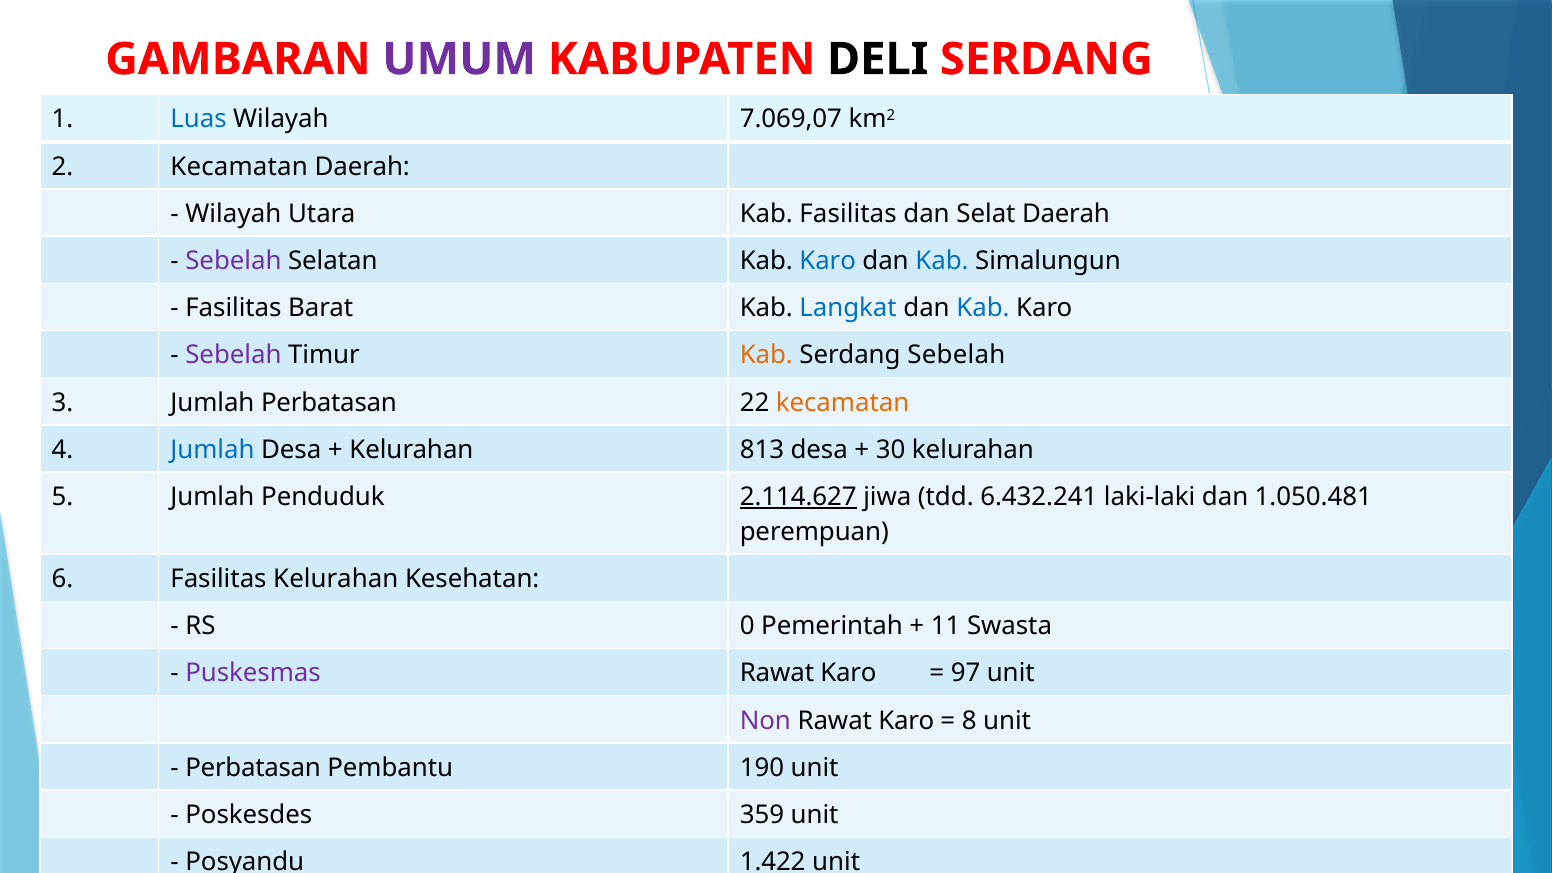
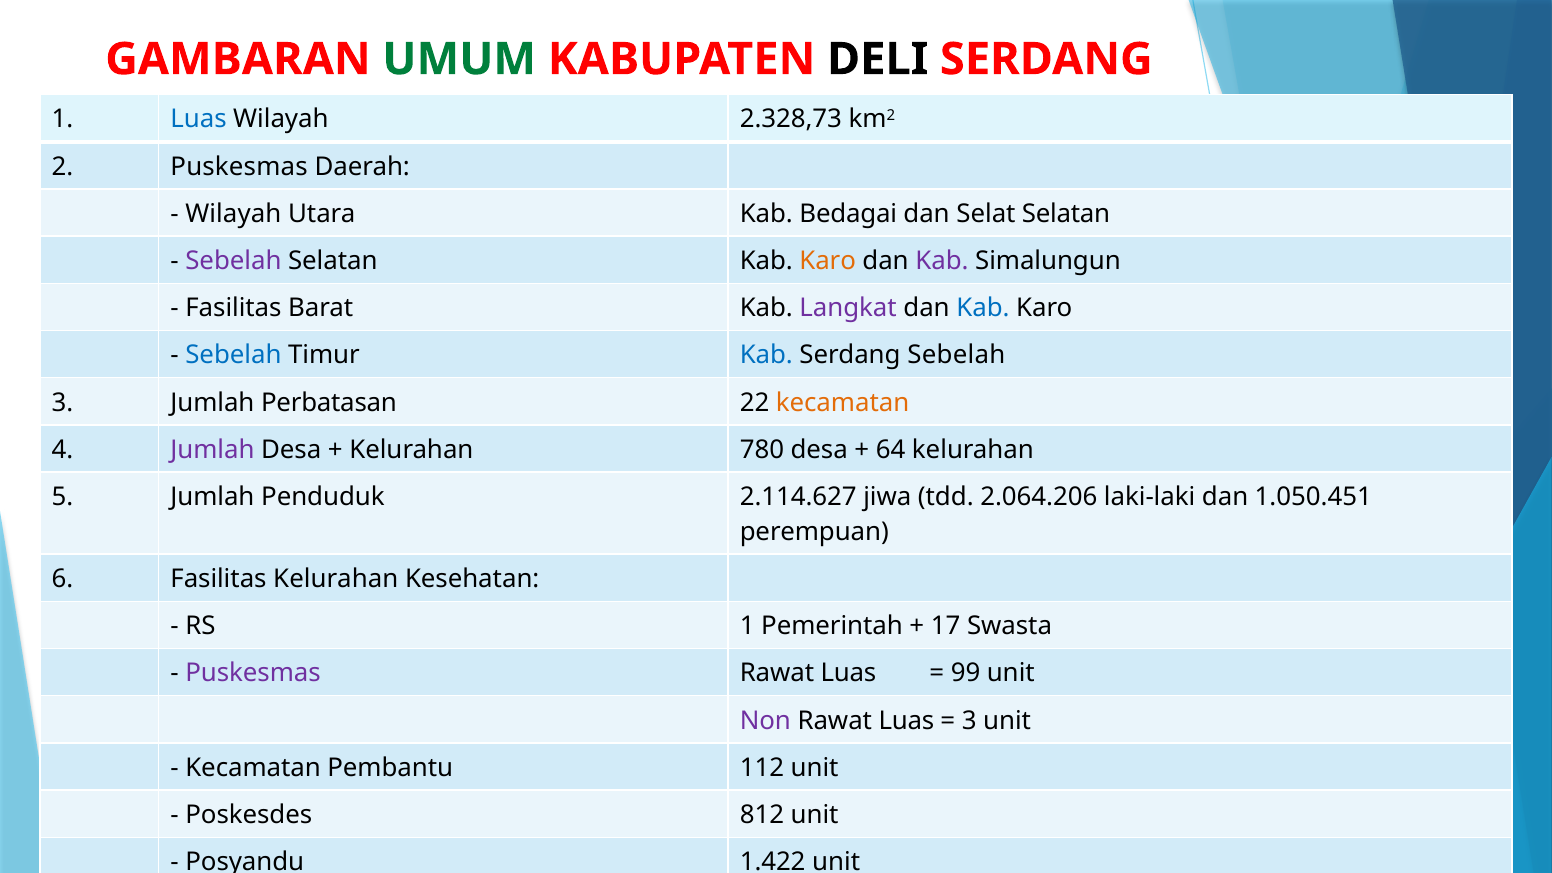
UMUM colour: purple -> green
7.069,07: 7.069,07 -> 2.328,73
2 Kecamatan: Kecamatan -> Puskesmas
Kab Fasilitas: Fasilitas -> Bedagai
Selat Daerah: Daerah -> Selatan
Karo at (828, 261) colour: blue -> orange
Kab at (942, 261) colour: blue -> purple
Langkat colour: blue -> purple
Sebelah at (233, 355) colour: purple -> blue
Kab at (766, 355) colour: orange -> blue
Jumlah at (212, 450) colour: blue -> purple
813: 813 -> 780
30: 30 -> 64
2.114.627 underline: present -> none
6.432.241: 6.432.241 -> 2.064.206
1.050.481: 1.050.481 -> 1.050.451
RS 0: 0 -> 1
11: 11 -> 17
Karo at (848, 673): Karo -> Luas
97: 97 -> 99
Karo at (906, 720): Karo -> Luas
8 at (969, 720): 8 -> 3
Perbatasan at (253, 768): Perbatasan -> Kecamatan
190: 190 -> 112
359: 359 -> 812
